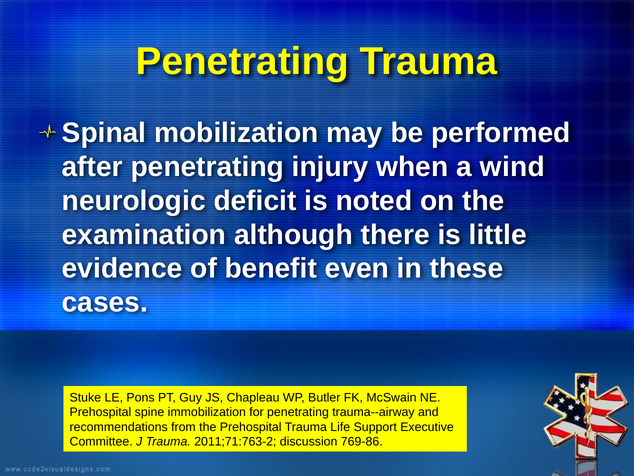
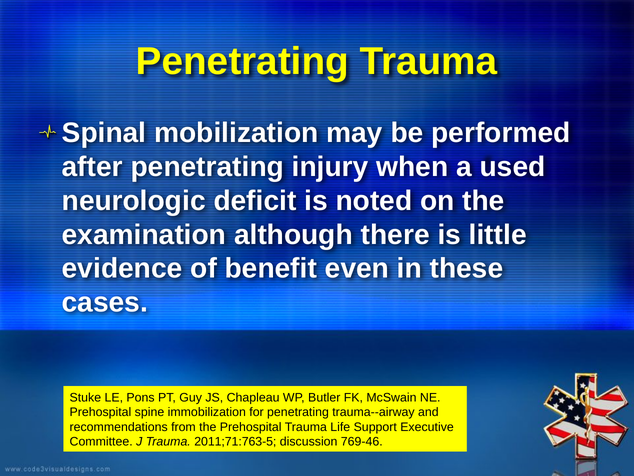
wind: wind -> used
2011;71:763-2: 2011;71:763-2 -> 2011;71:763-5
769-86: 769-86 -> 769-46
